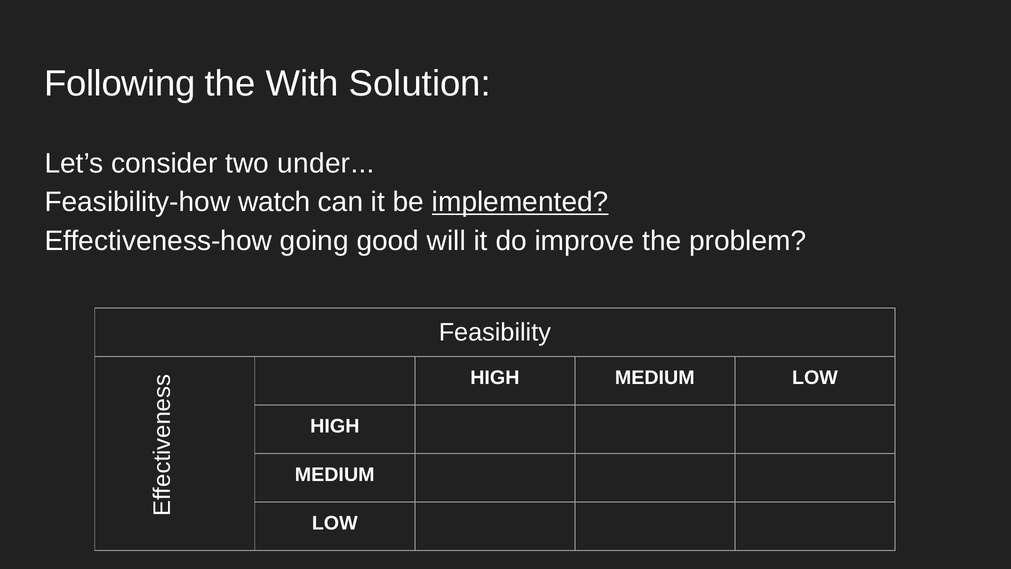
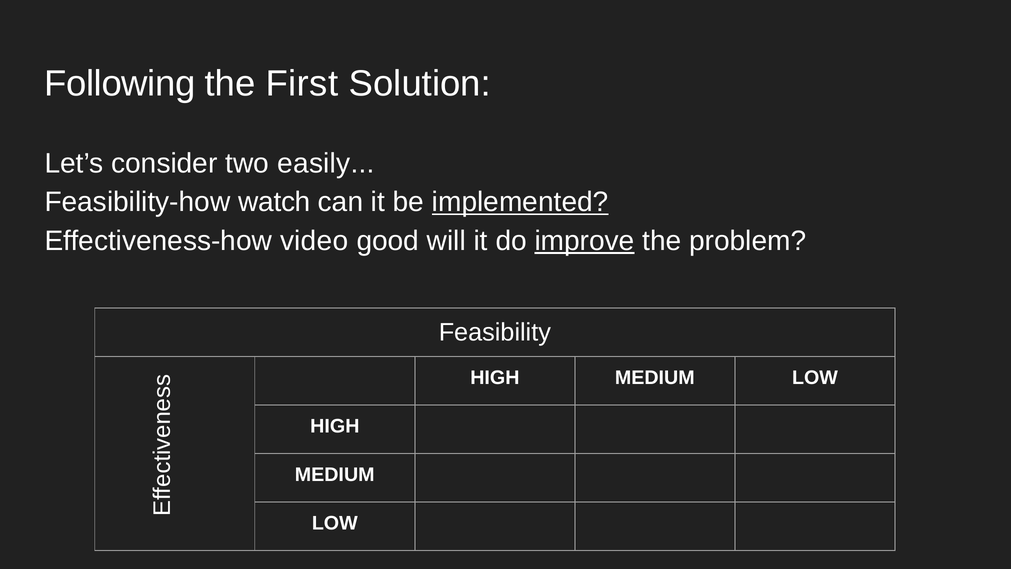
With: With -> First
under: under -> easily
going: going -> video
improve underline: none -> present
